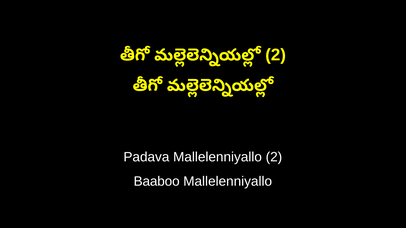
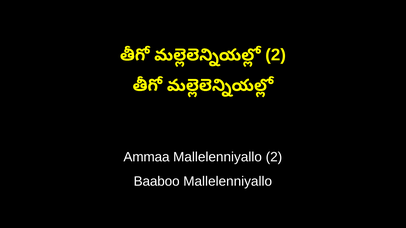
Padava: Padava -> Ammaa
